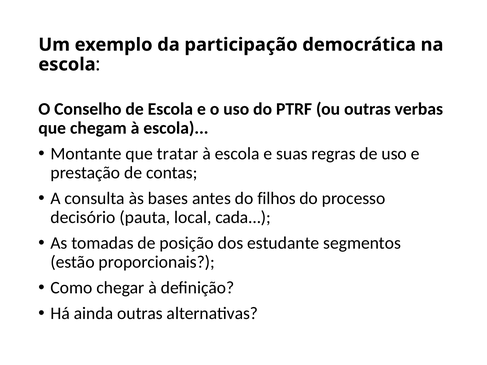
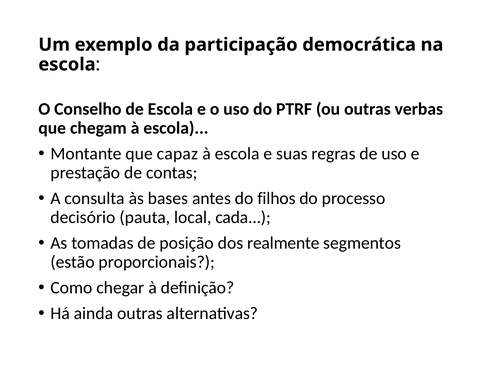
tratar: tratar -> capaz
estudante: estudante -> realmente
